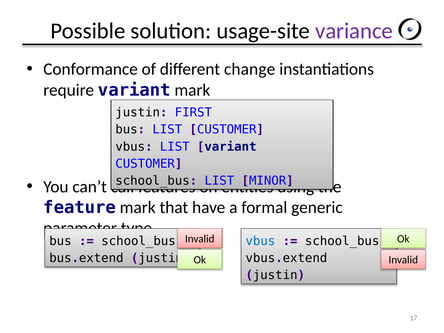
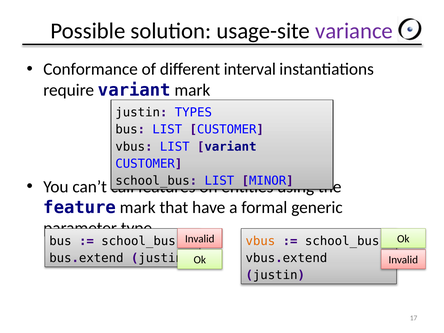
change: change -> interval
FIRST: FIRST -> TYPES
vbus at (260, 241) colour: blue -> orange
